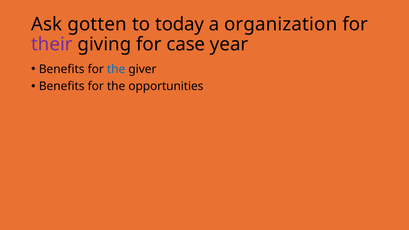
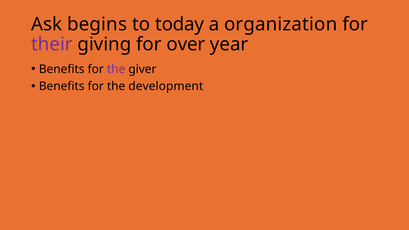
gotten: gotten -> begins
case: case -> over
the at (116, 69) colour: blue -> purple
opportunities: opportunities -> development
